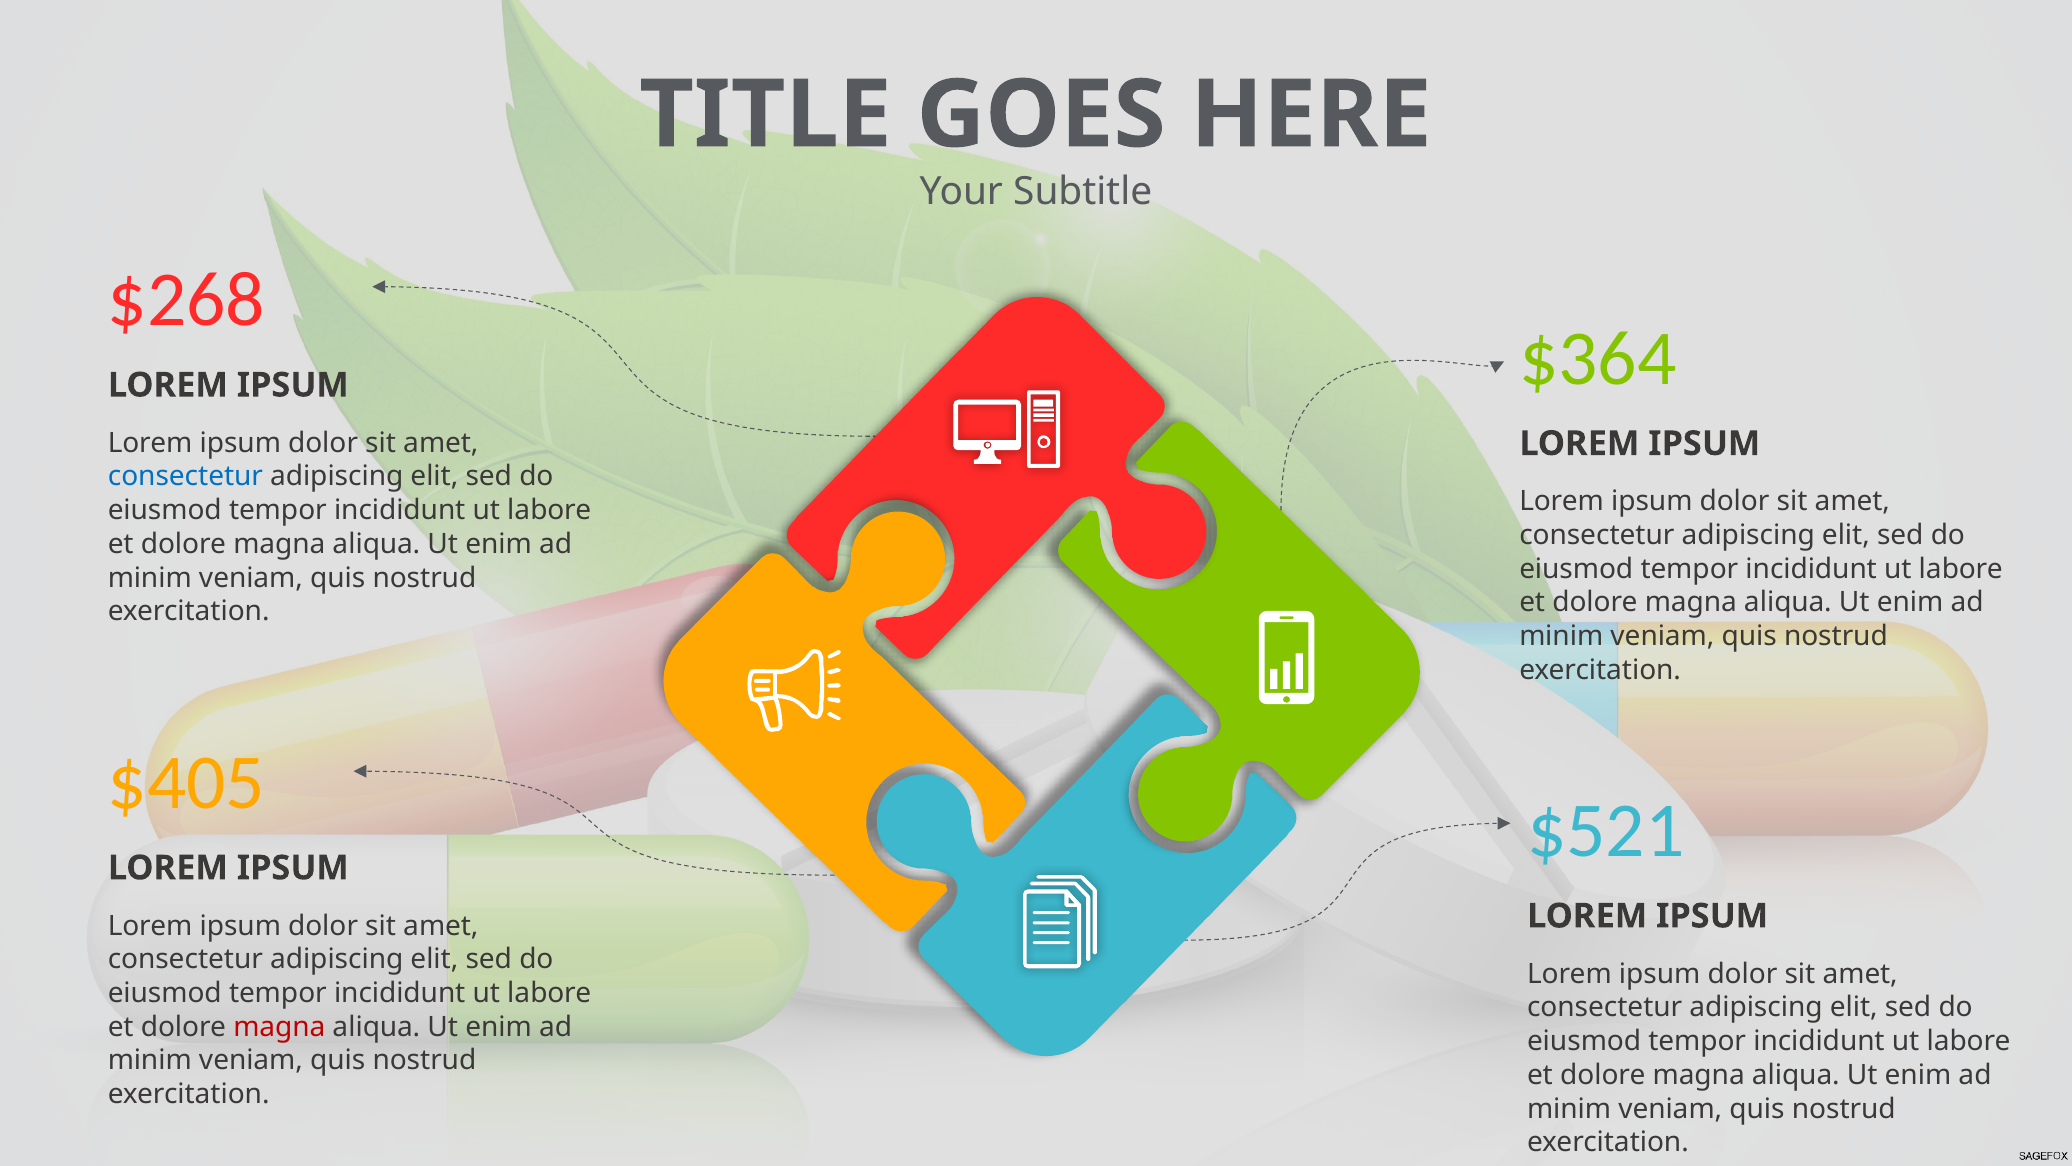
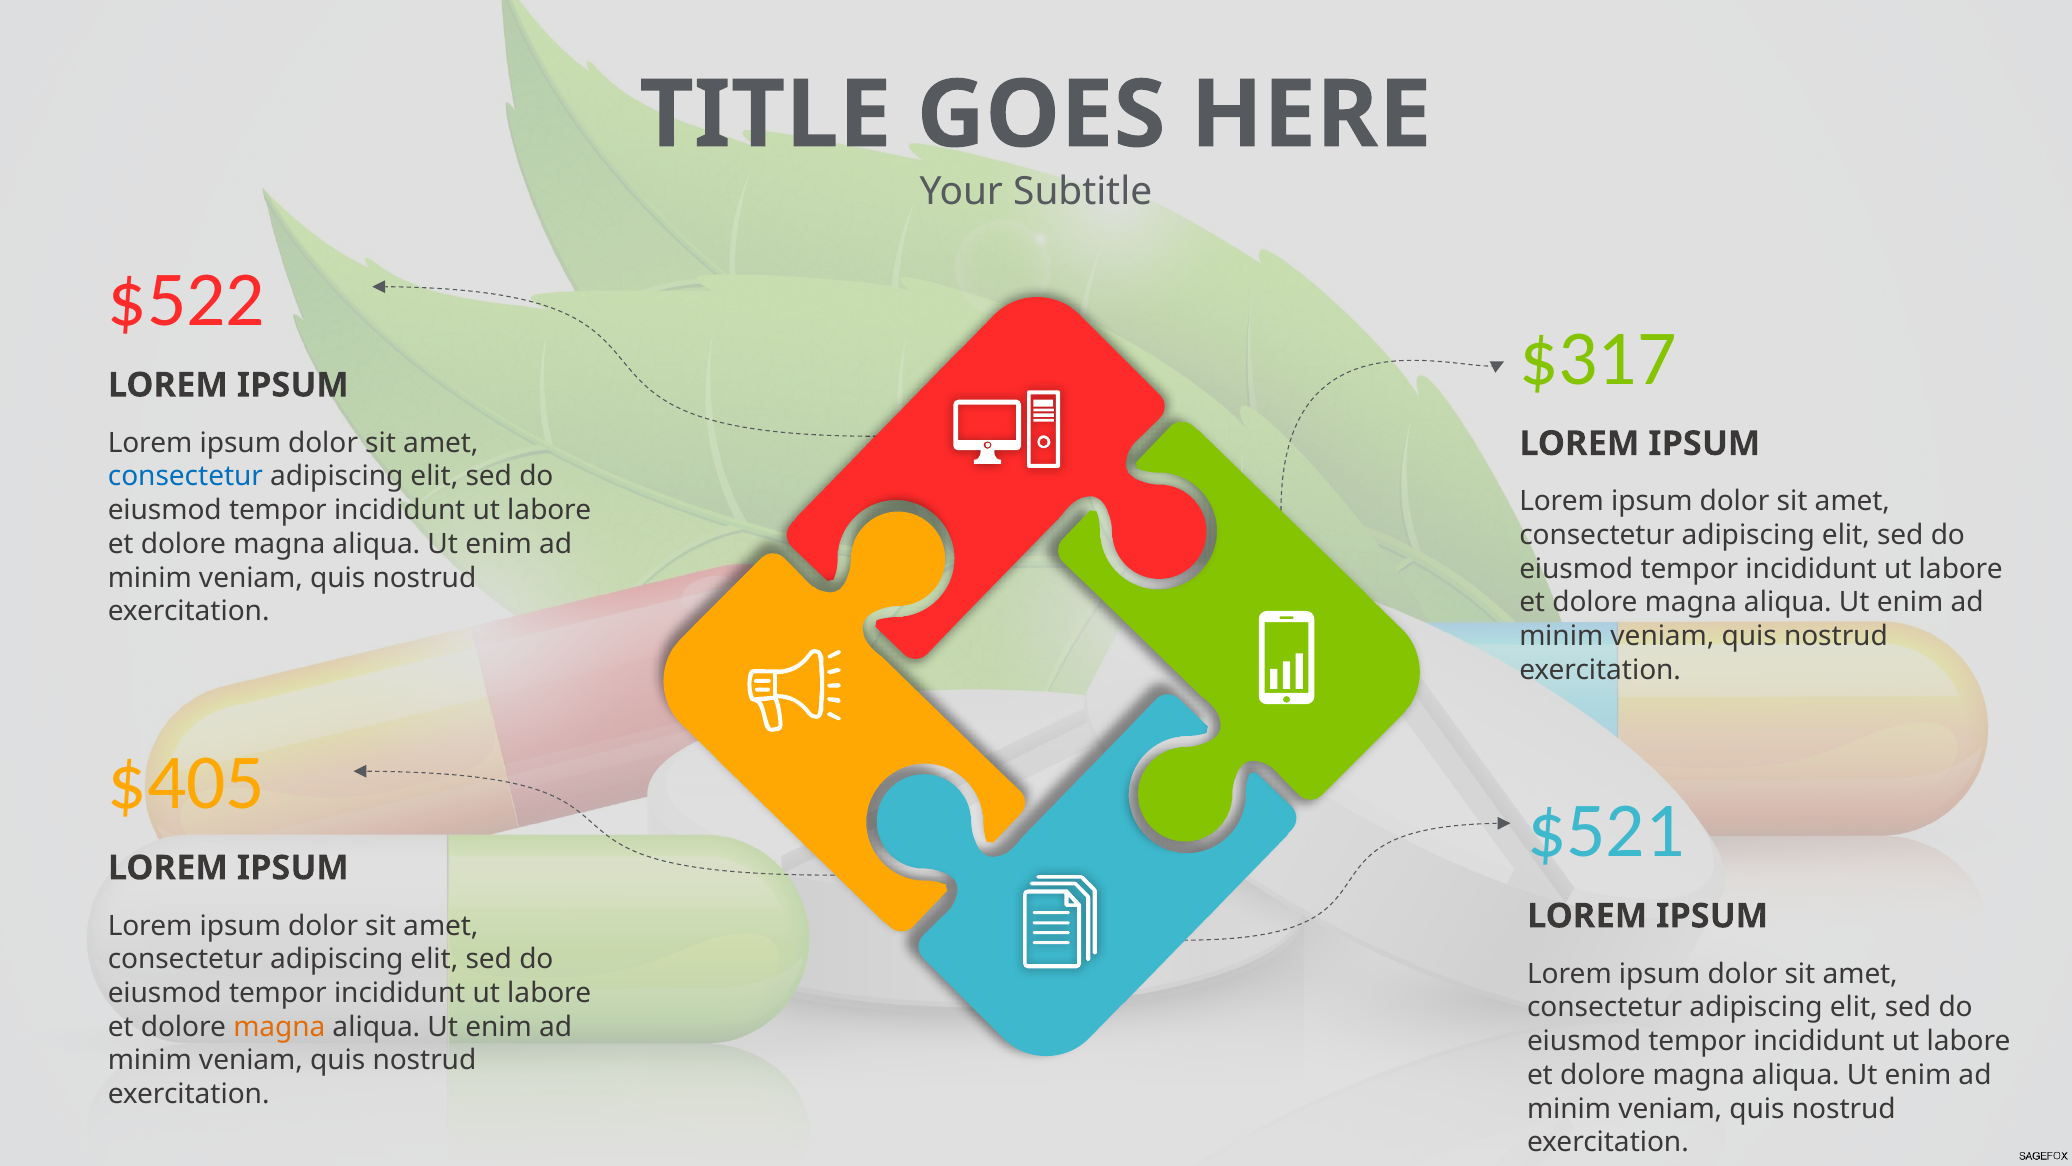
$268: $268 -> $522
$364: $364 -> $317
magna at (279, 1027) colour: red -> orange
